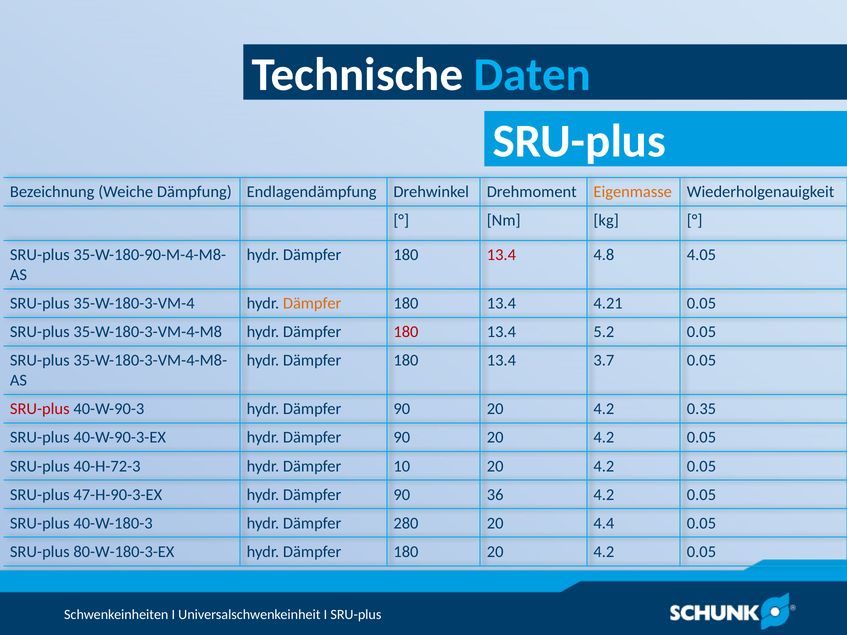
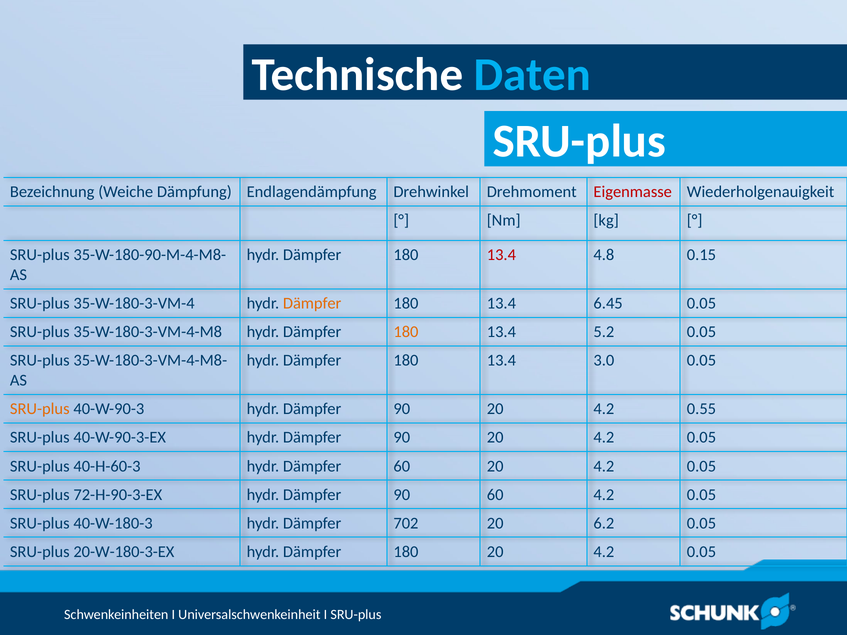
Eigenmasse colour: orange -> red
4.05: 4.05 -> 0.15
4.21: 4.21 -> 6.45
180 at (406, 332) colour: red -> orange
3.7: 3.7 -> 3.0
SRU-plus at (40, 409) colour: red -> orange
0.35: 0.35 -> 0.55
40-H-72-3: 40-H-72-3 -> 40-H-60-3
Dämpfer 10: 10 -> 60
47-H-90-3-EX: 47-H-90-3-EX -> 72-H-90-3-EX
90 36: 36 -> 60
280: 280 -> 702
4.4: 4.4 -> 6.2
80-W-180-3-EX: 80-W-180-3-EX -> 20-W-180-3-EX
